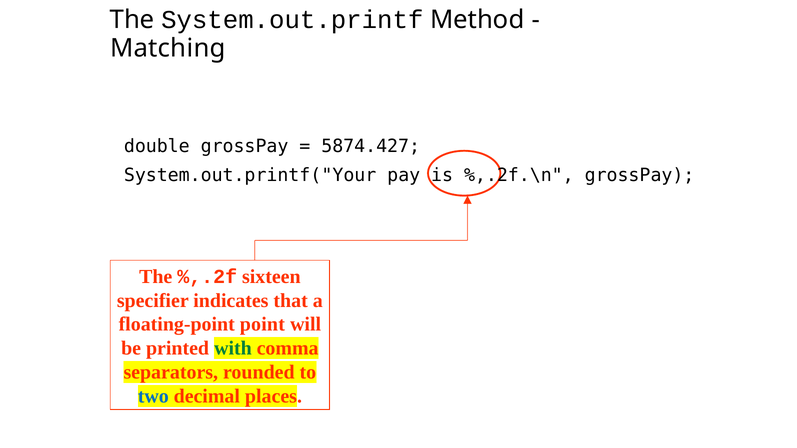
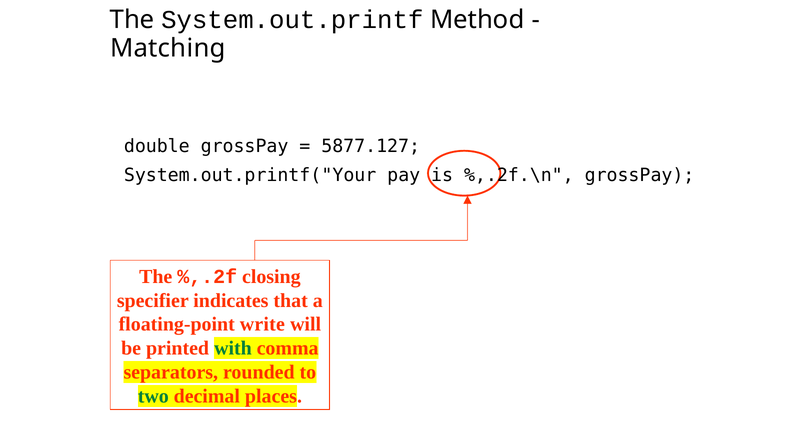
5874.427: 5874.427 -> 5877.127
sixteen: sixteen -> closing
point: point -> write
two colour: blue -> green
